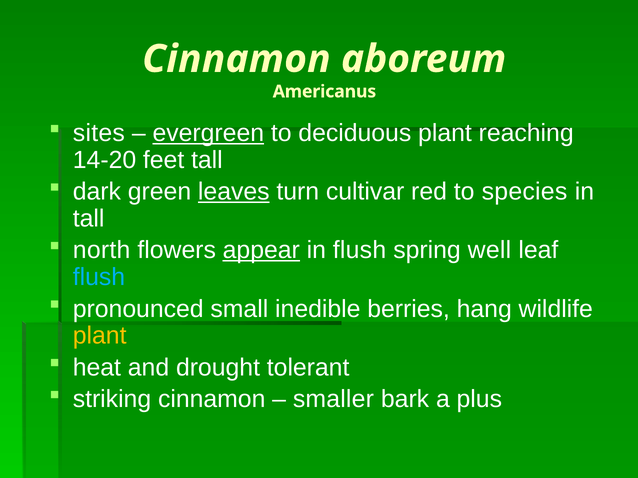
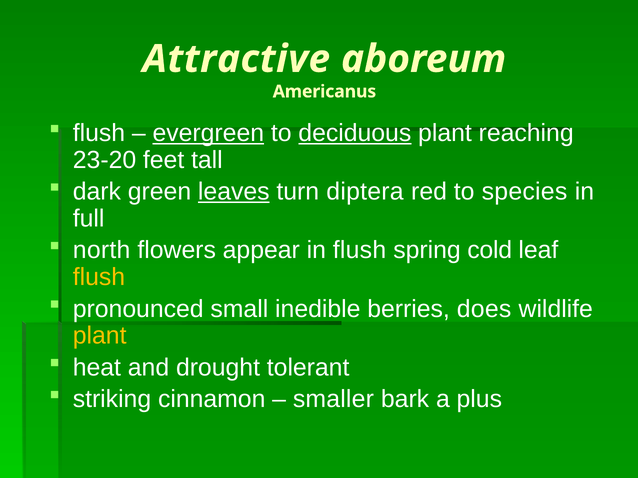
Cinnamon at (236, 59): Cinnamon -> Attractive
sites at (99, 133): sites -> flush
deciduous underline: none -> present
14-20: 14-20 -> 23-20
cultivar: cultivar -> diptera
tall at (89, 219): tall -> full
appear underline: present -> none
well: well -> cold
flush at (99, 277) colour: light blue -> yellow
hang: hang -> does
